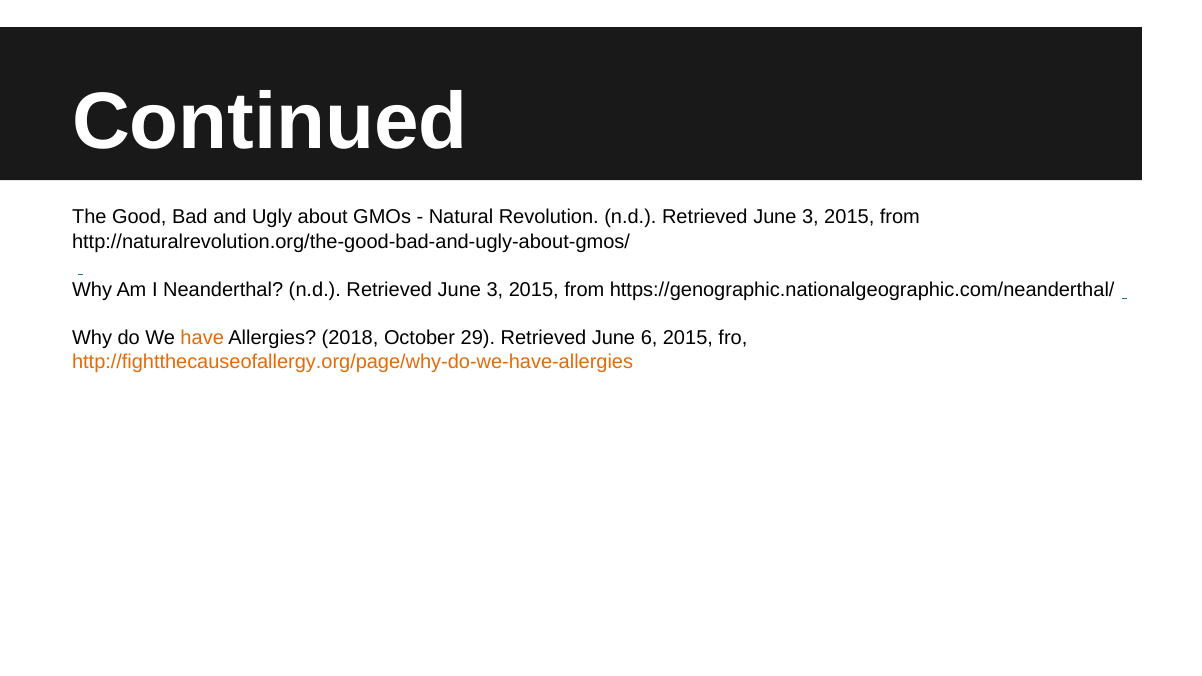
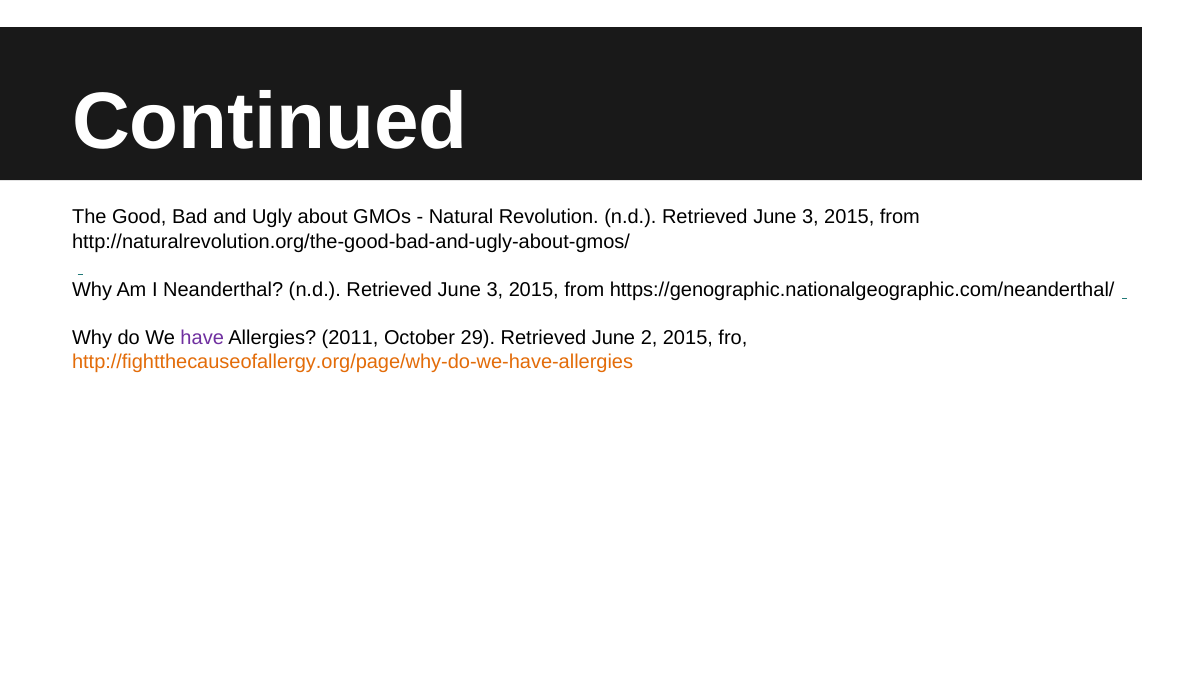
have colour: orange -> purple
2018: 2018 -> 2011
6: 6 -> 2
